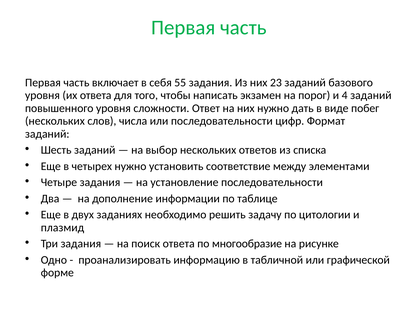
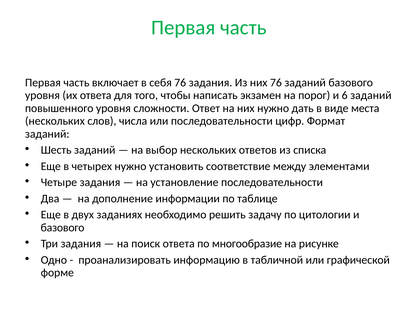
себя 55: 55 -> 76
них 23: 23 -> 76
4: 4 -> 6
побег: побег -> места
плазмид at (62, 227): плазмид -> базового
